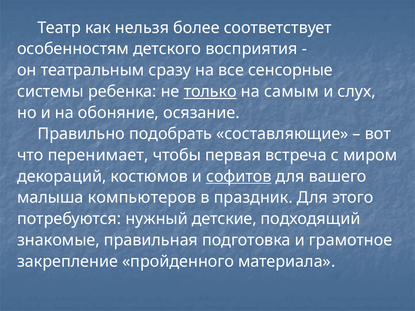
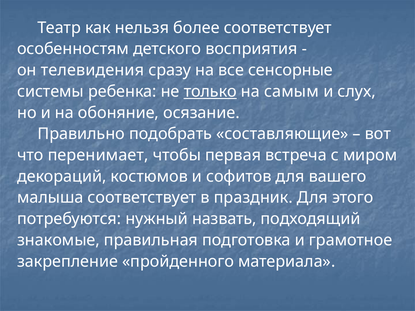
театральным: театральным -> телевидения
софитов underline: present -> none
малыша компьютеров: компьютеров -> соответствует
детские: детские -> назвать
